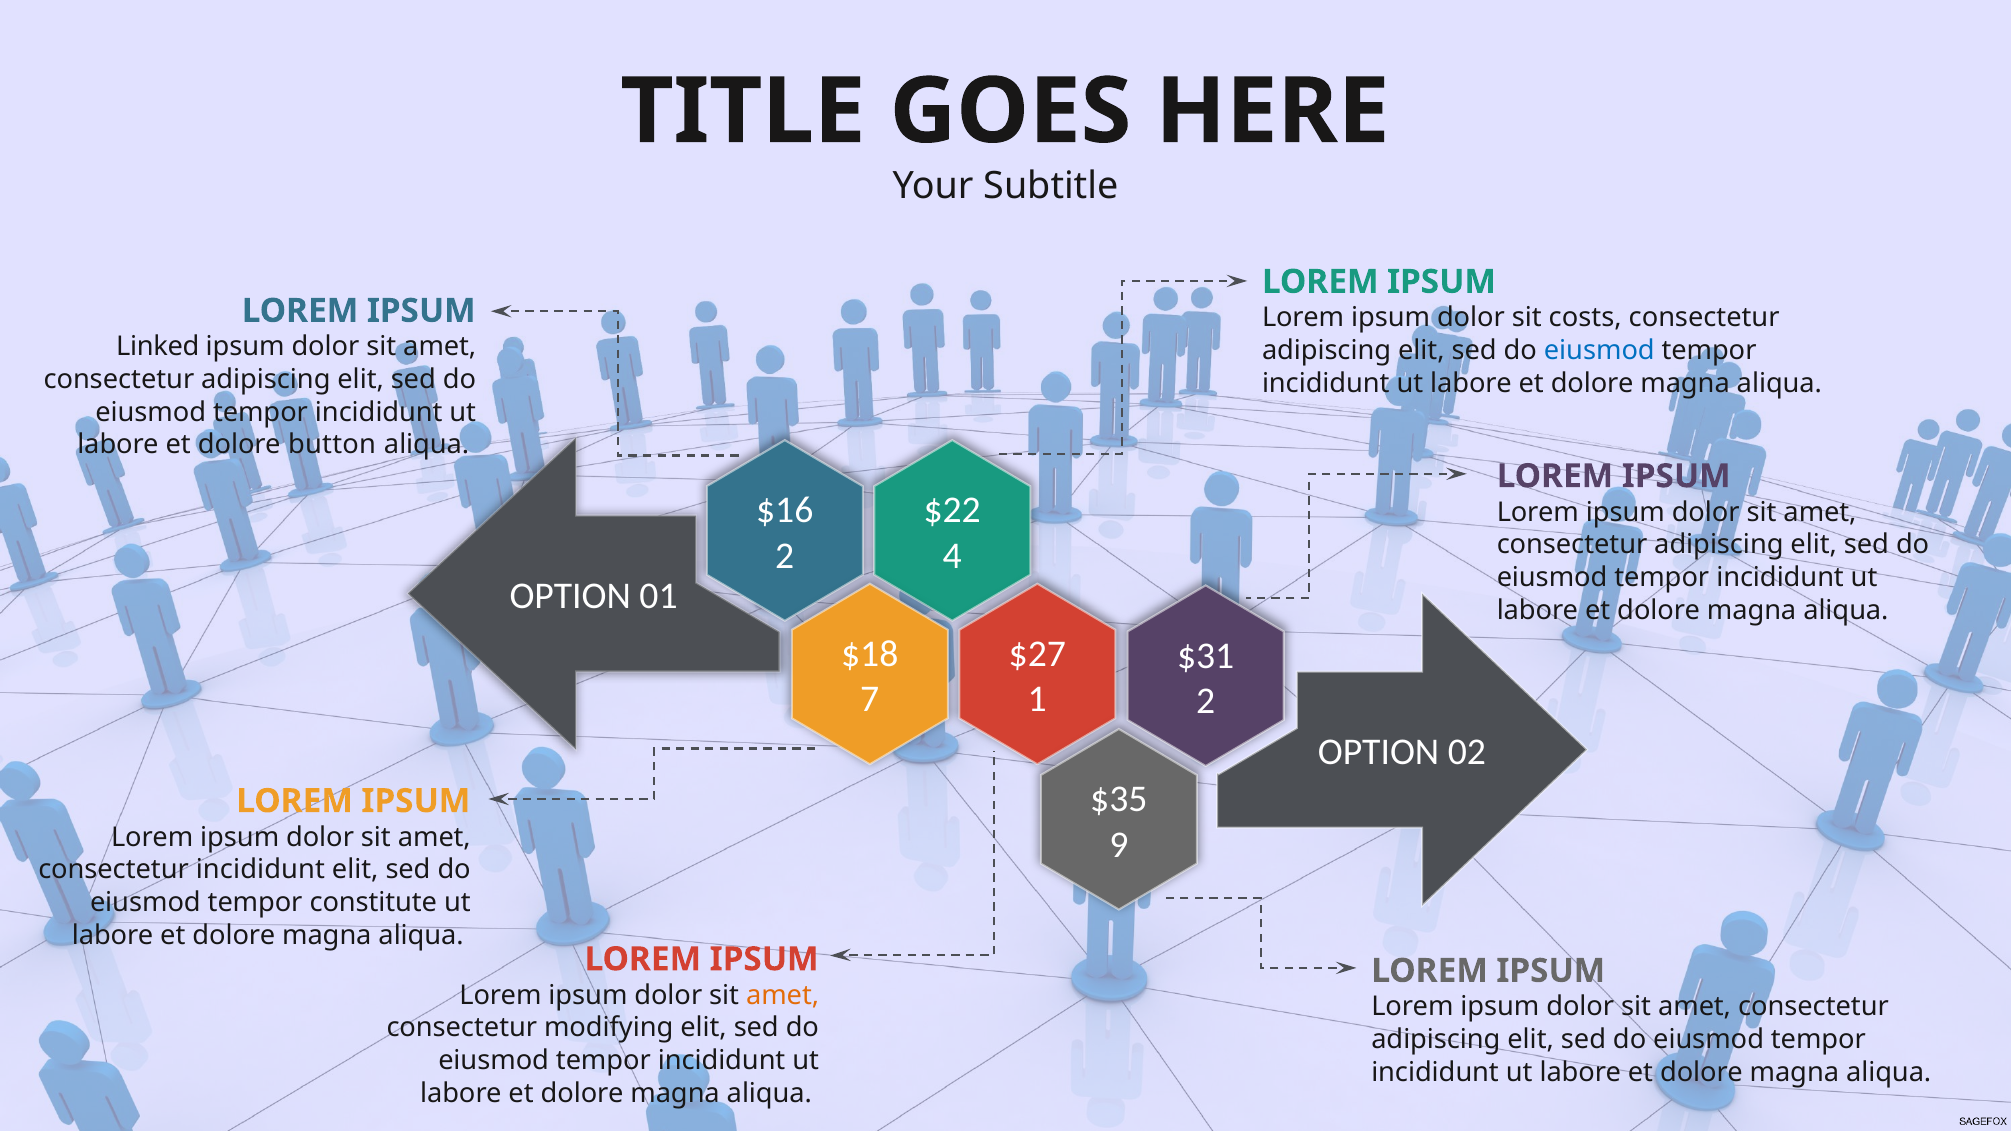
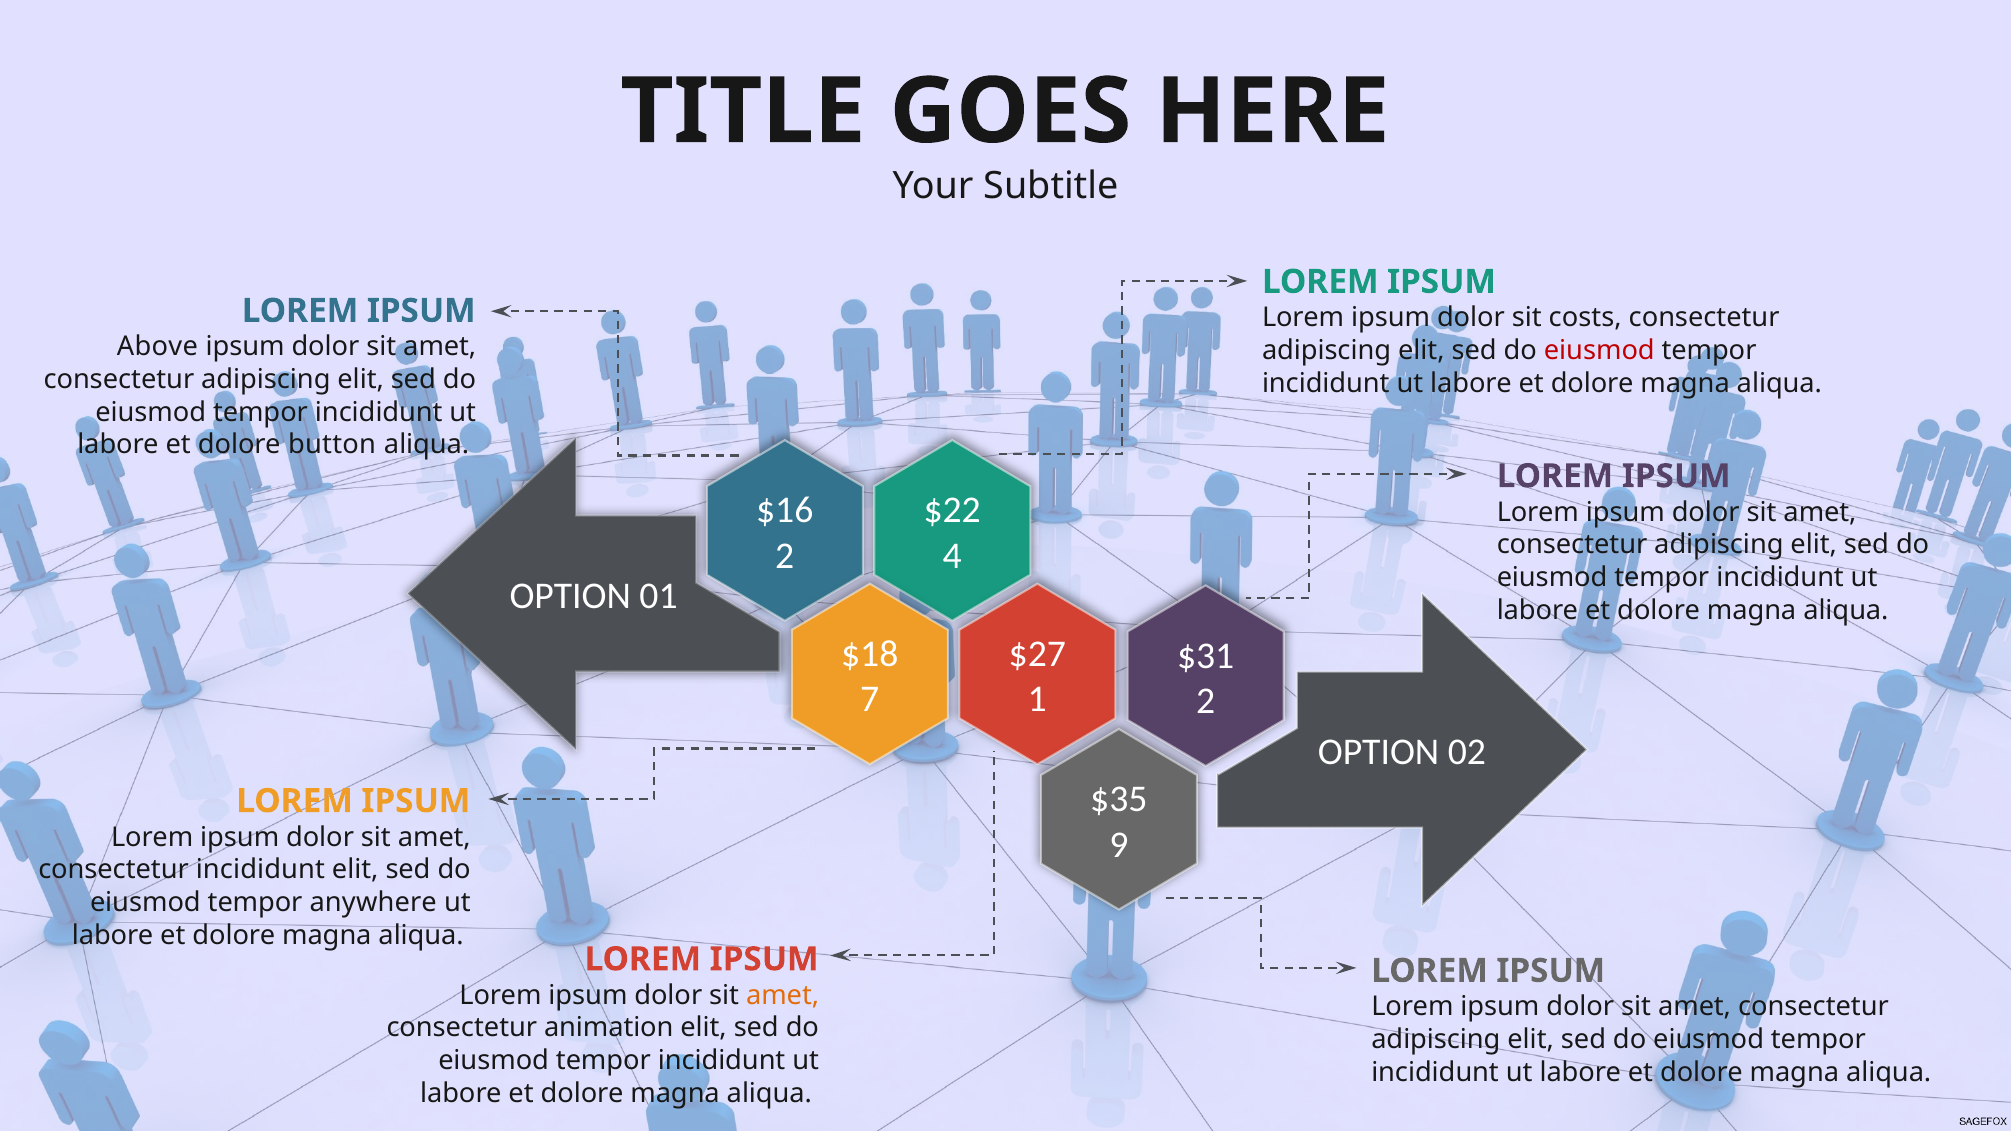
Linked: Linked -> Above
eiusmod at (1599, 351) colour: blue -> red
constitute: constitute -> anywhere
modifying: modifying -> animation
